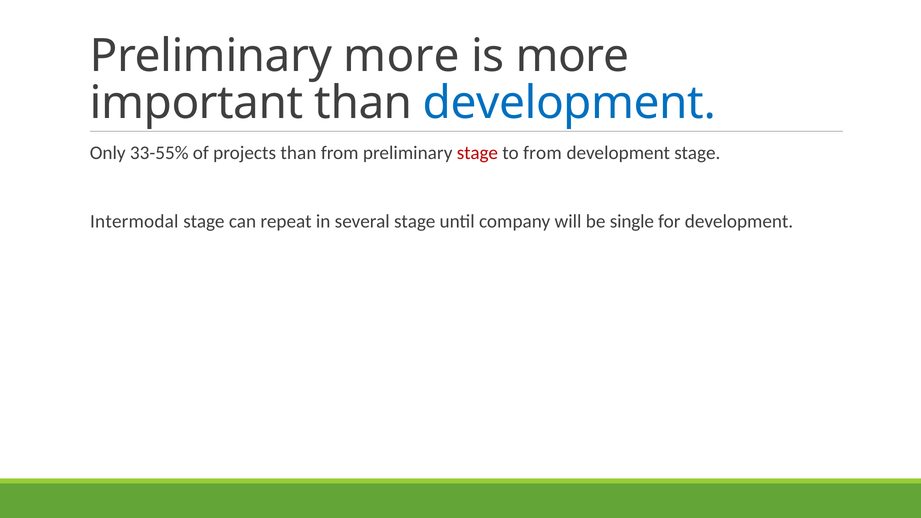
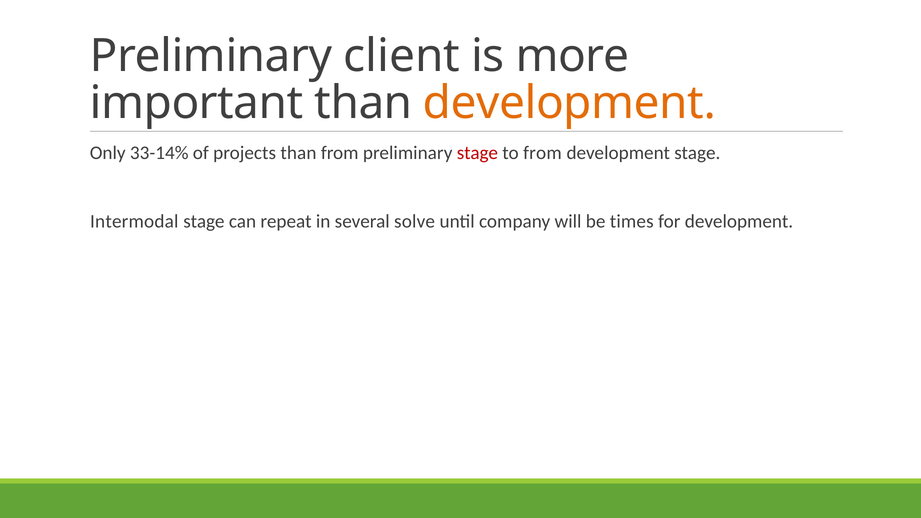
Preliminary more: more -> client
development at (569, 103) colour: blue -> orange
33-55%: 33-55% -> 33-14%
several stage: stage -> solve
single: single -> times
